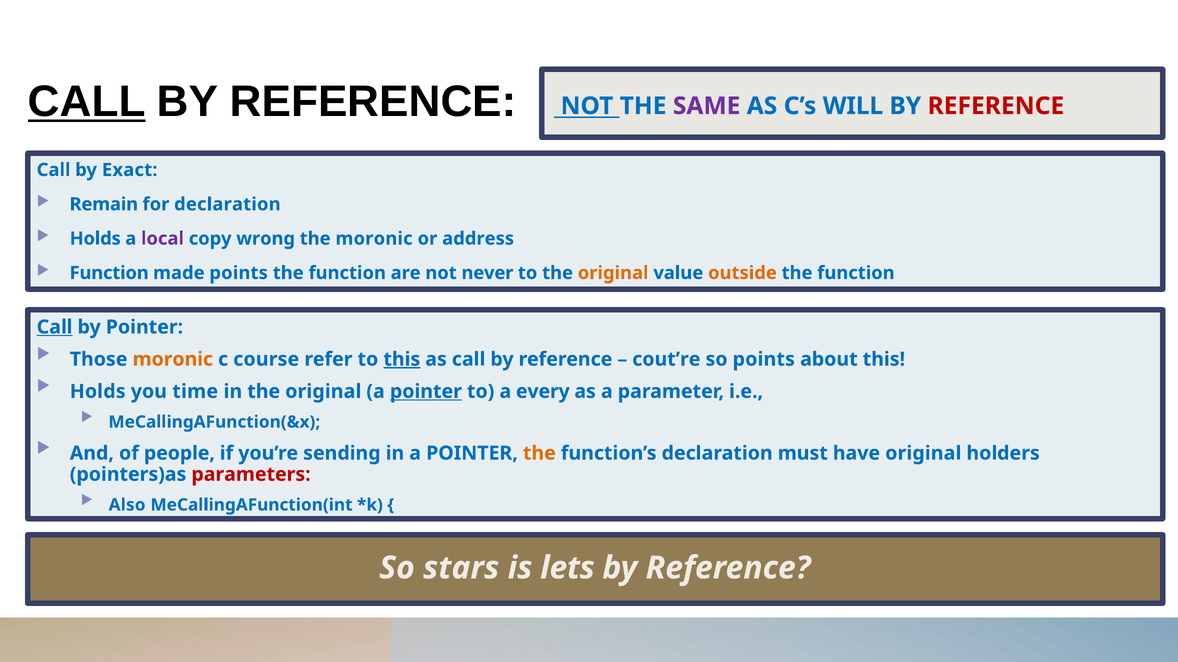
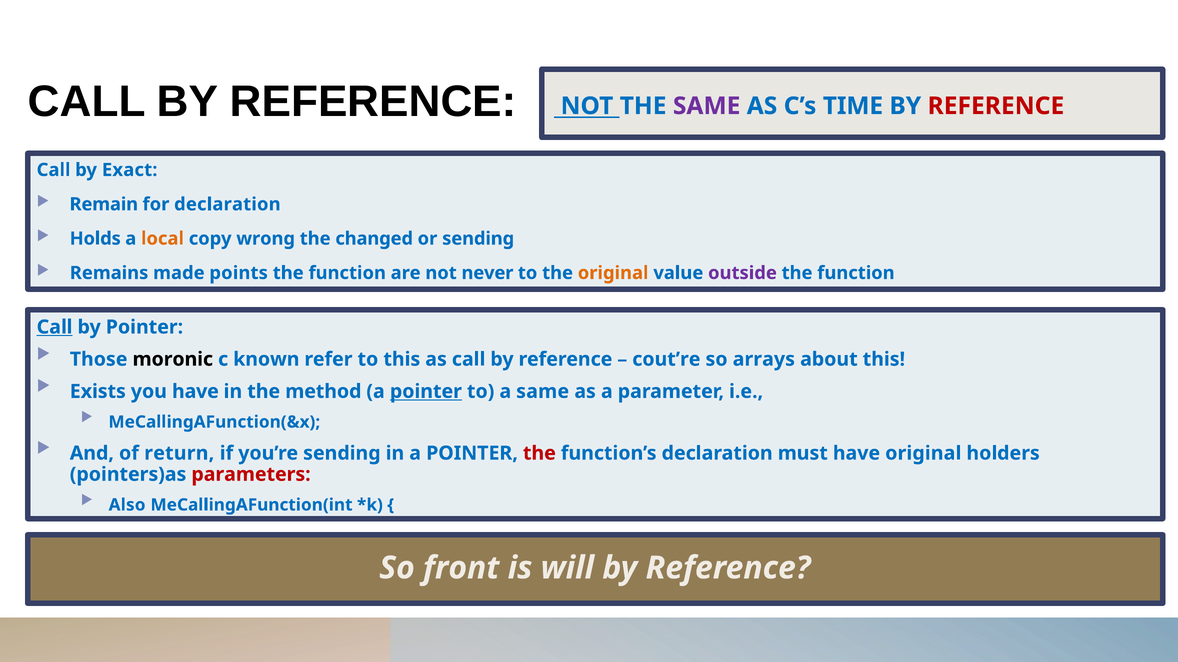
CALL at (87, 102) underline: present -> none
WILL: WILL -> TIME
local colour: purple -> orange
the moronic: moronic -> changed
or address: address -> sending
Function at (109, 273): Function -> Remains
outside colour: orange -> purple
moronic at (173, 360) colour: orange -> black
course: course -> known
this at (402, 360) underline: present -> none
so points: points -> arrays
Holds at (98, 392): Holds -> Exists
you time: time -> have
in the original: original -> method
a every: every -> same
people: people -> return
the at (539, 454) colour: orange -> red
stars: stars -> front
lets: lets -> will
